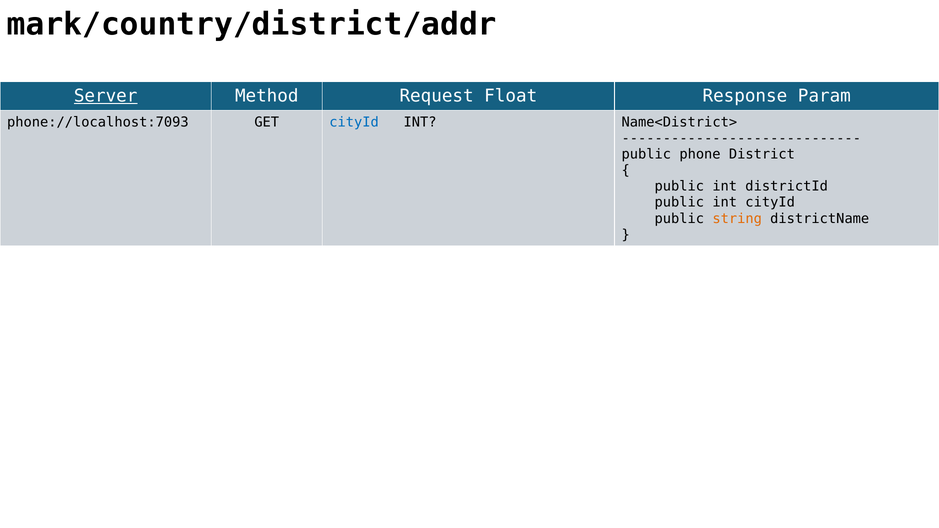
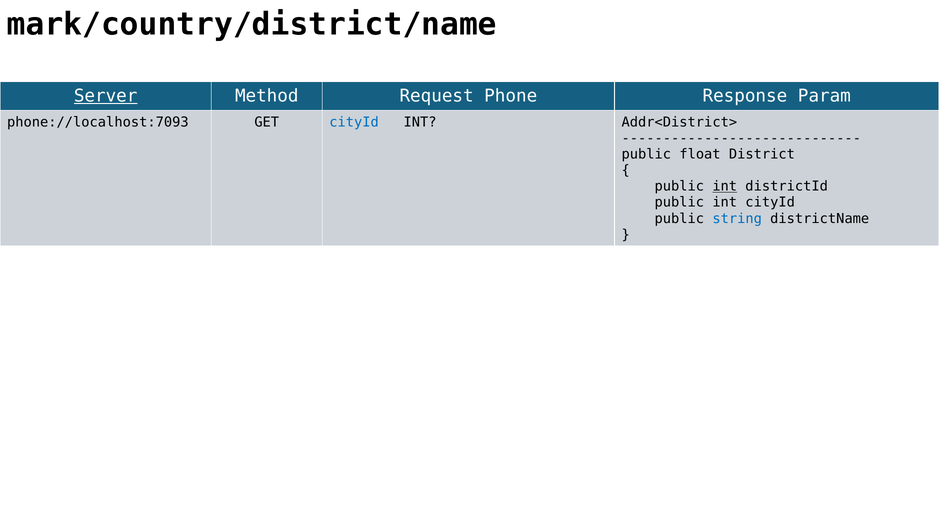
mark/country/district/addr: mark/country/district/addr -> mark/country/district/name
Float: Float -> Phone
Name<District>: Name<District> -> Addr<District>
phone: phone -> float
int at (725, 186) underline: none -> present
string colour: orange -> blue
